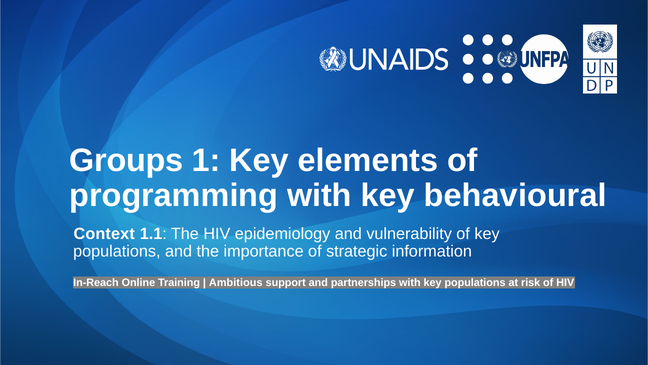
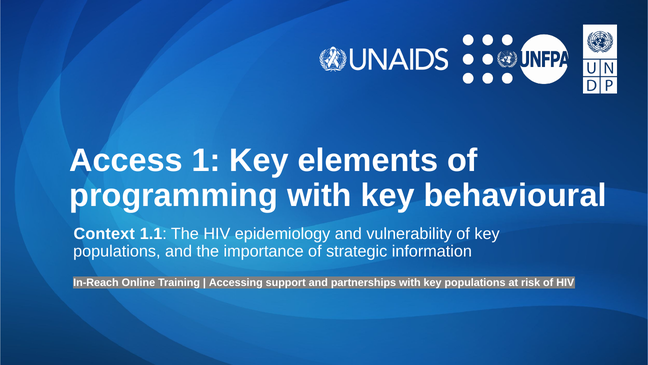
Groups: Groups -> Access
Ambitious: Ambitious -> Accessing
